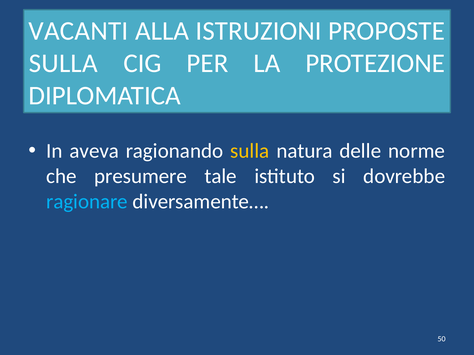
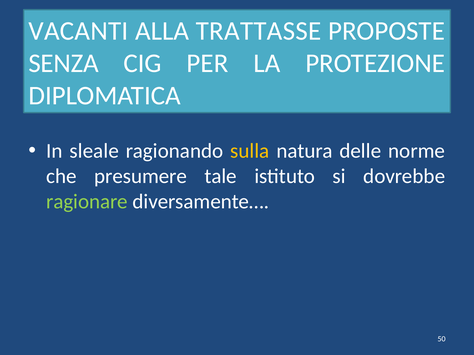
ISTRUZIONI: ISTRUZIONI -> TRATTASSE
SULLA at (63, 63): SULLA -> SENZA
aveva: aveva -> sleale
ragionare colour: light blue -> light green
